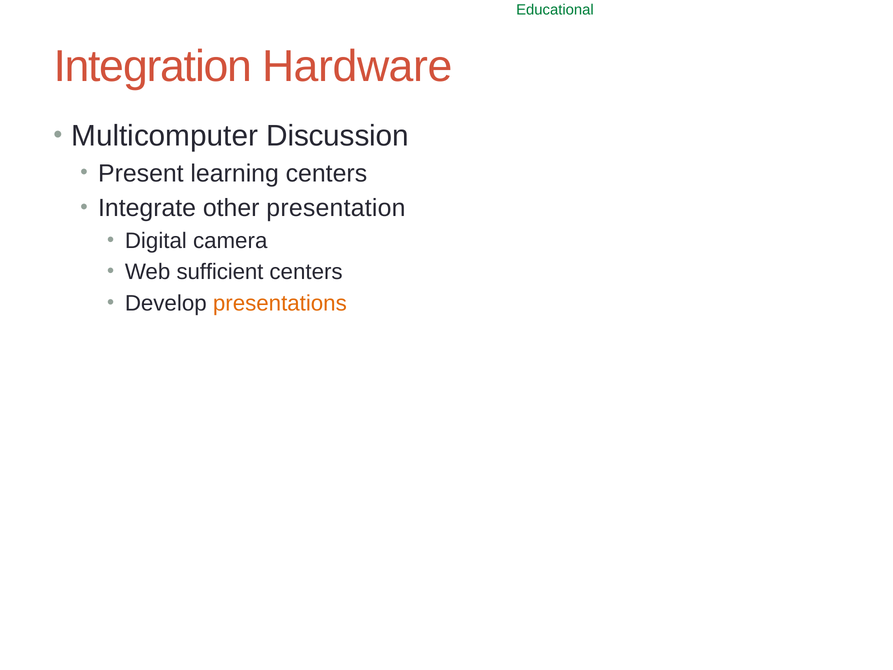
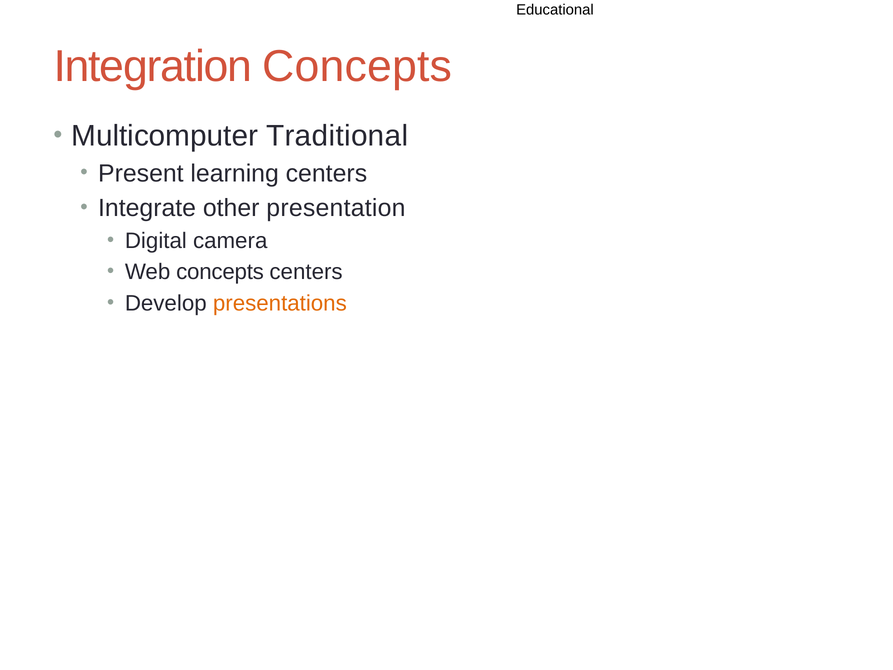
Educational colour: green -> black
Integration Hardware: Hardware -> Concepts
Discussion: Discussion -> Traditional
Web sufficient: sufficient -> concepts
